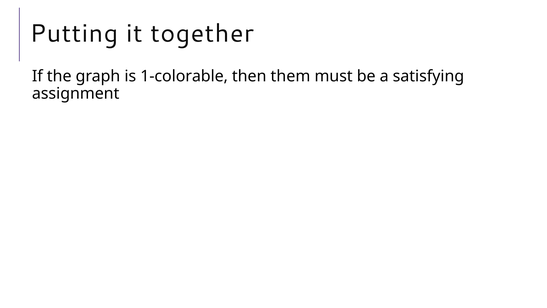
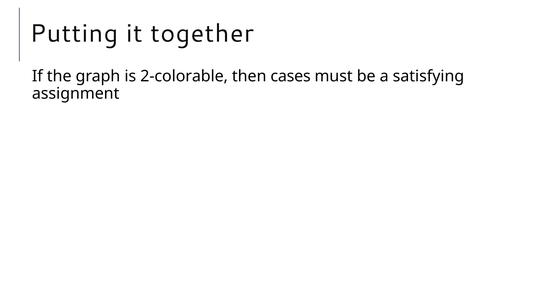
1-colorable: 1-colorable -> 2-colorable
them: them -> cases
